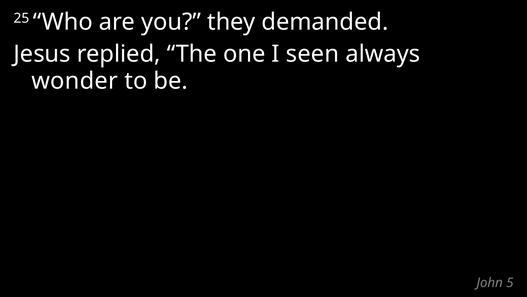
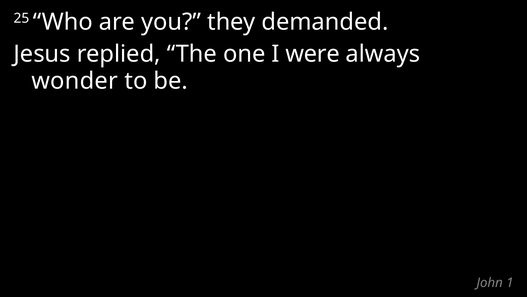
seen: seen -> were
5: 5 -> 1
